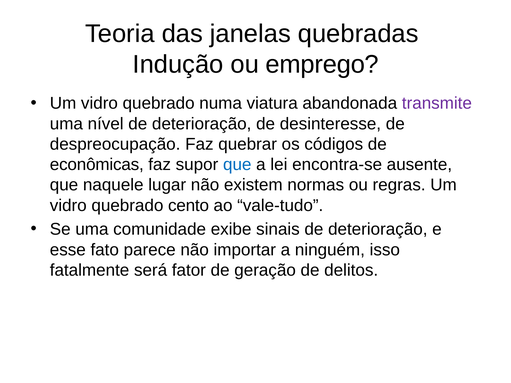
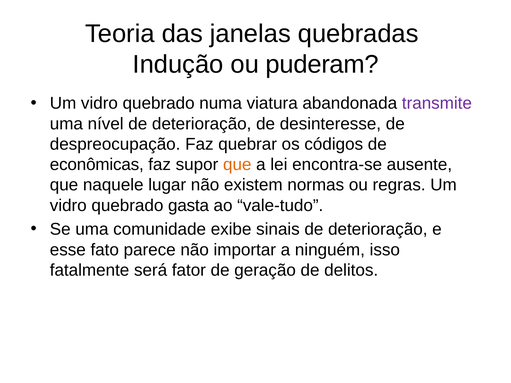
emprego: emprego -> puderam
que at (237, 165) colour: blue -> orange
cento: cento -> gasta
